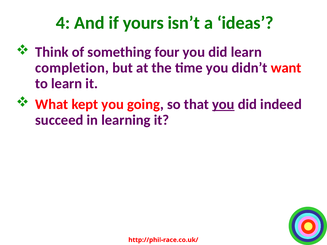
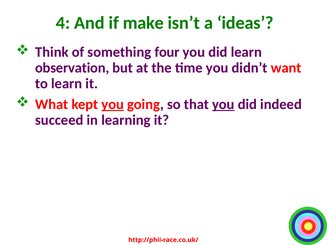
yours: yours -> make
completion: completion -> observation
you at (113, 104) underline: none -> present
